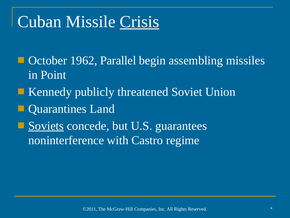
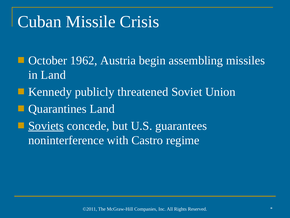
Crisis underline: present -> none
Parallel: Parallel -> Austria
in Point: Point -> Land
